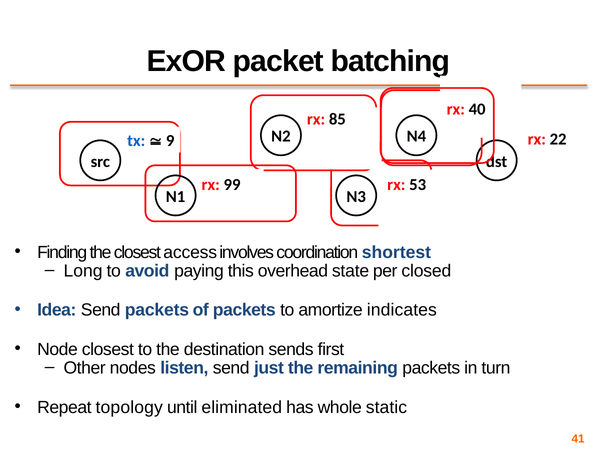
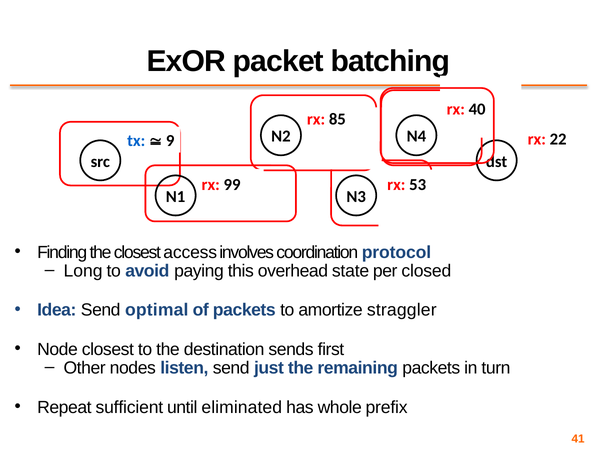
shortest: shortest -> protocol
Send packets: packets -> optimal
indicates: indicates -> straggler
topology: topology -> sufficient
static: static -> prefix
